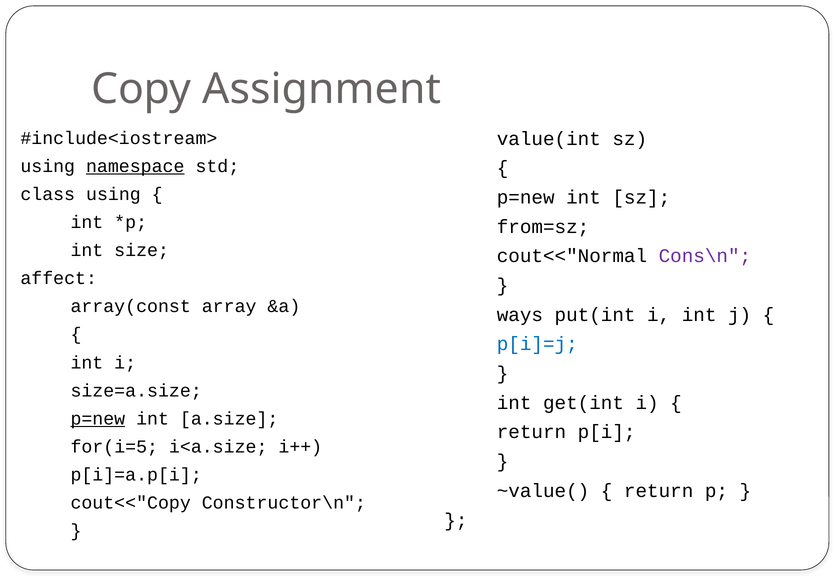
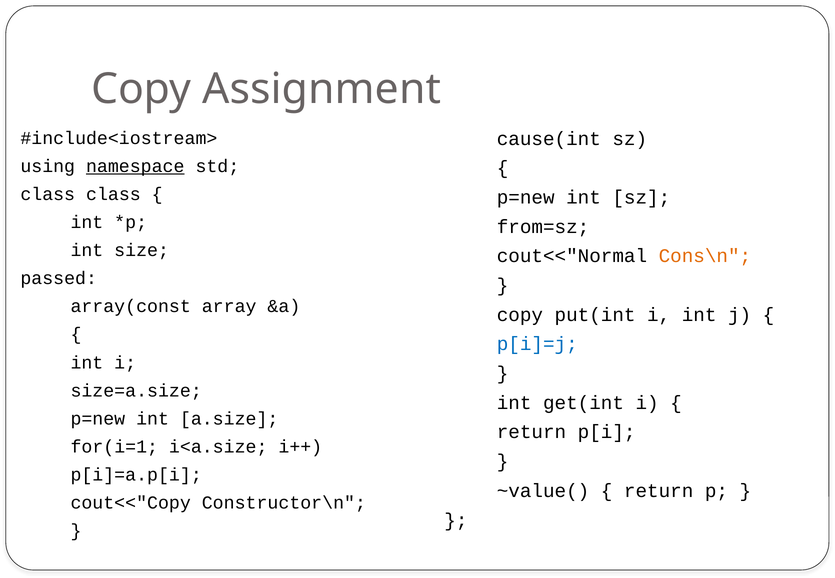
value(int: value(int -> cause(int
class using: using -> class
Cons\n colour: purple -> orange
affect: affect -> passed
ways at (520, 315): ways -> copy
p=new at (98, 419) underline: present -> none
for(i=5: for(i=5 -> for(i=1
